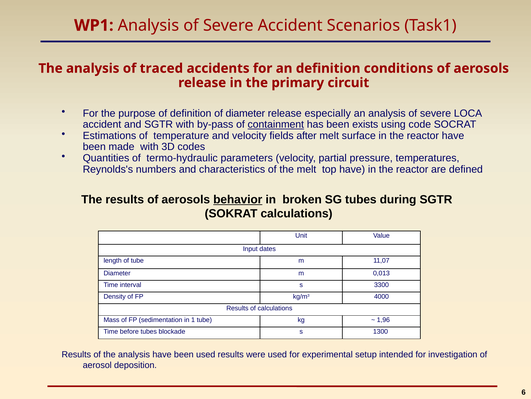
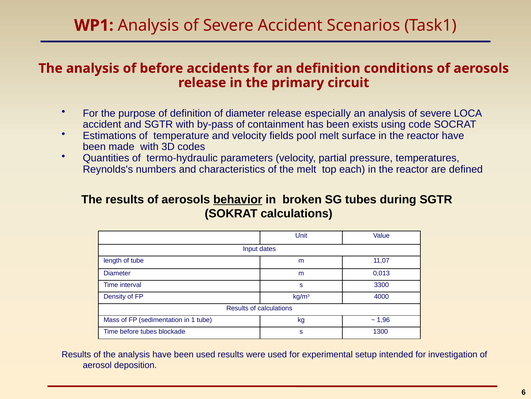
of traced: traced -> before
containment underline: present -> none
after: after -> pool
top have: have -> each
